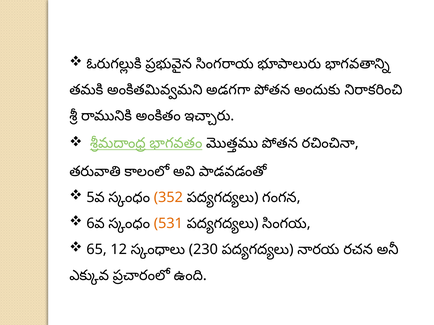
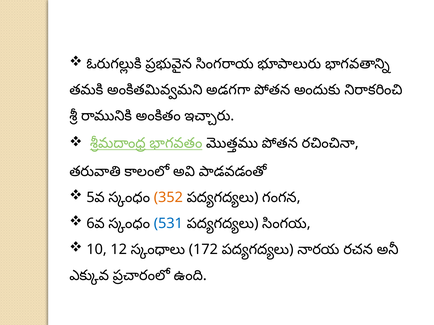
531 colour: orange -> blue
65: 65 -> 10
230: 230 -> 172
